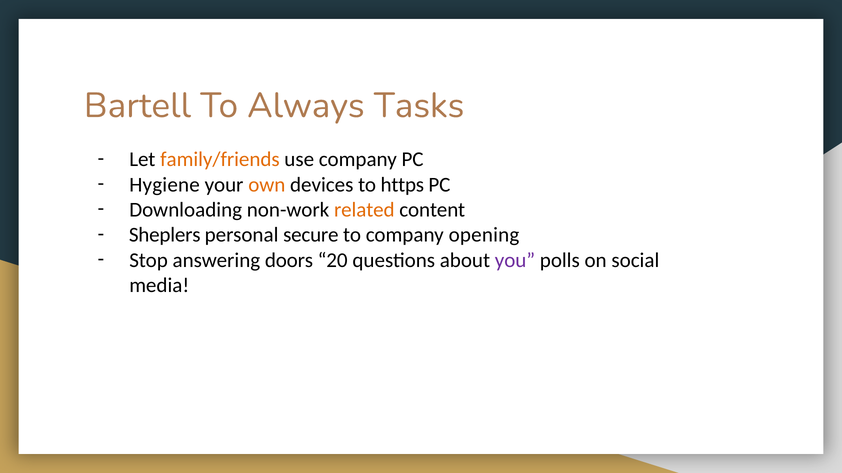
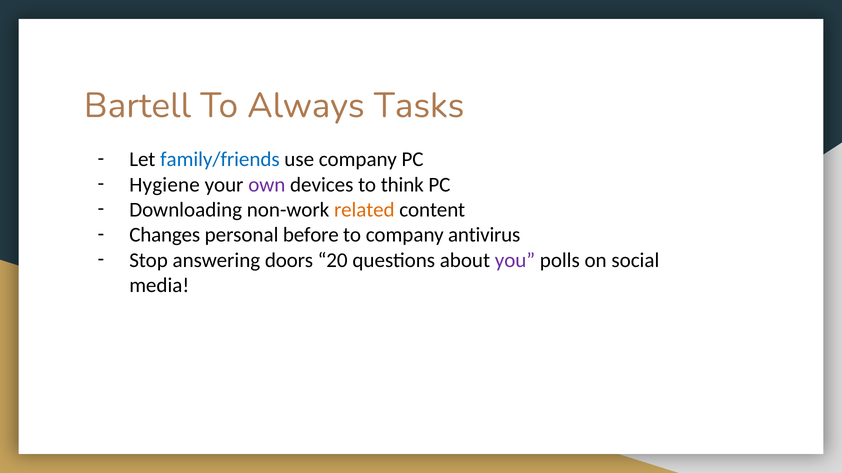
family/friends colour: orange -> blue
own colour: orange -> purple
https: https -> think
Sheplers: Sheplers -> Changes
secure: secure -> before
opening: opening -> antivirus
